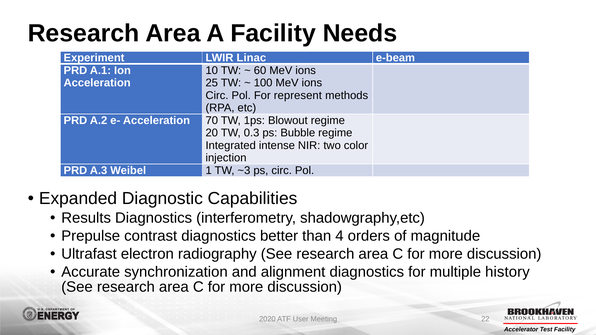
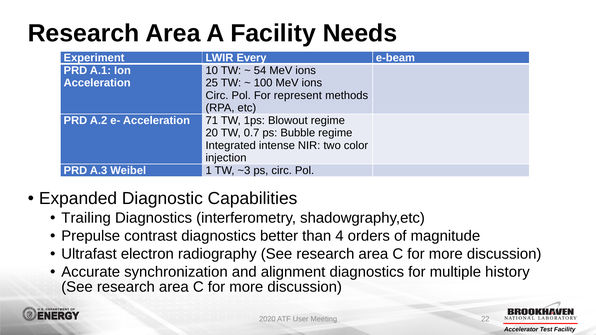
Linac: Linac -> Every
60: 60 -> 54
70: 70 -> 71
0.3: 0.3 -> 0.7
Results: Results -> Trailing
